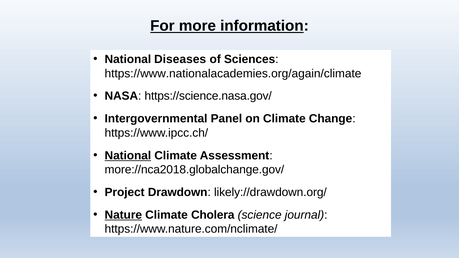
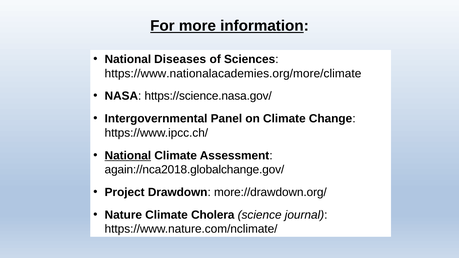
https://www.nationalacademies.org/again/climate: https://www.nationalacademies.org/again/climate -> https://www.nationalacademies.org/more/climate
more://nca2018.globalchange.gov/: more://nca2018.globalchange.gov/ -> again://nca2018.globalchange.gov/
likely://drawdown.org/: likely://drawdown.org/ -> more://drawdown.org/
Nature underline: present -> none
